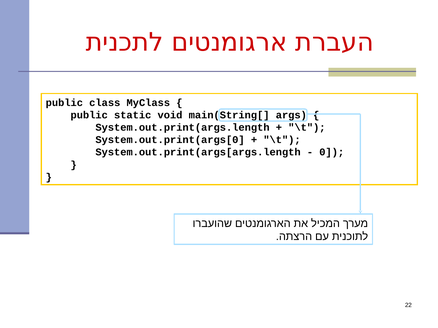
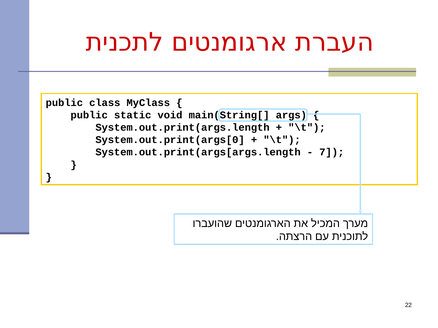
0: 0 -> 7
